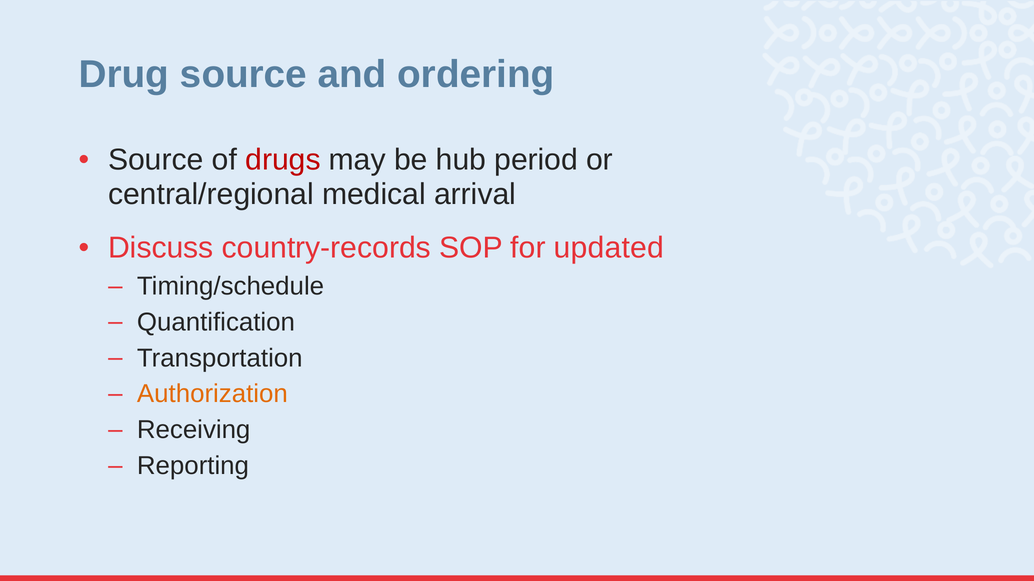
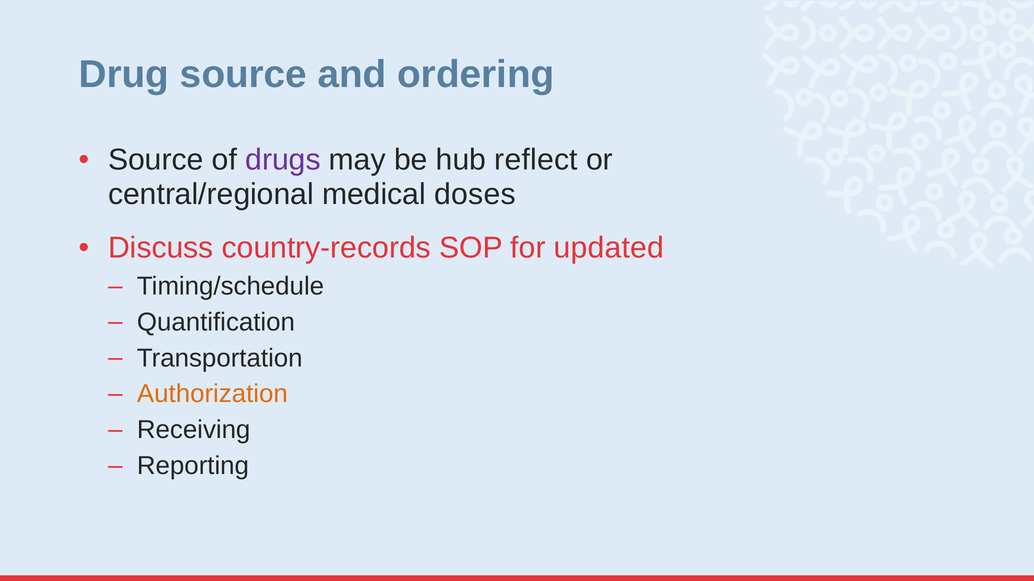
drugs colour: red -> purple
period: period -> reflect
arrival: arrival -> doses
